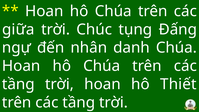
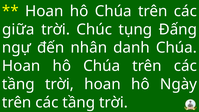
Thiết: Thiết -> Ngày
